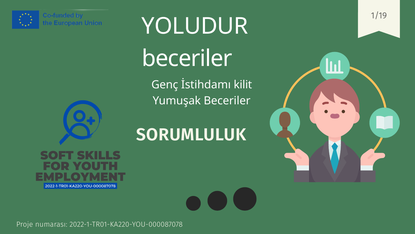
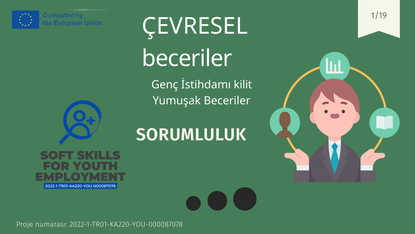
YOLUDUR: YOLUDUR -> ÇEVRESEL
